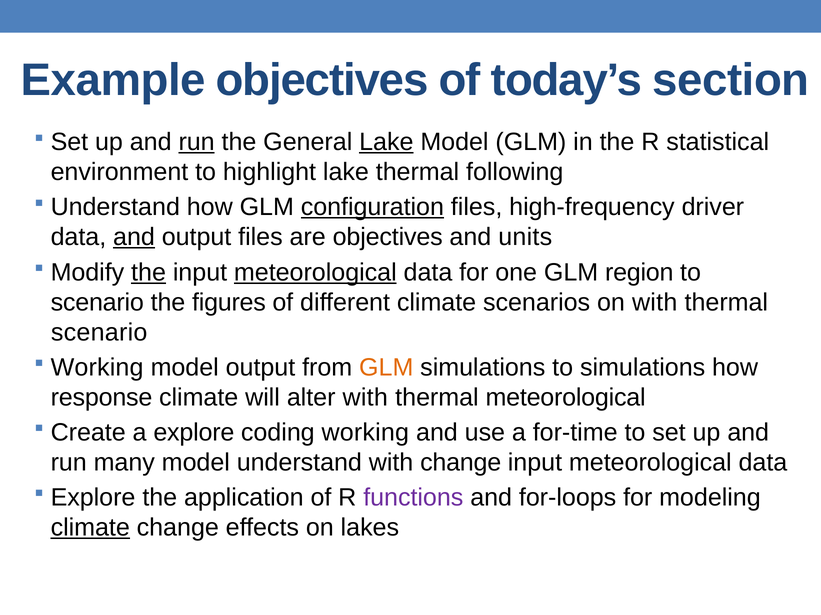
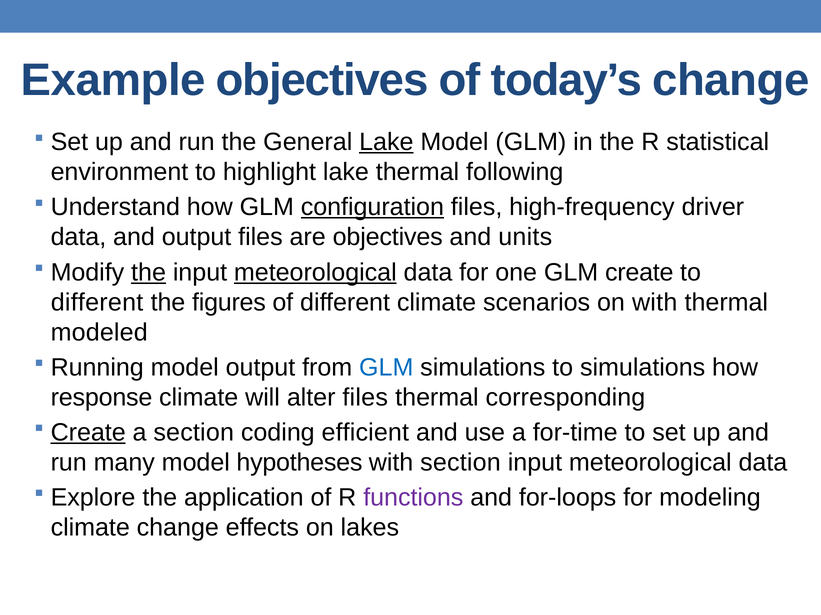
today’s section: section -> change
run at (197, 142) underline: present -> none
and at (134, 238) underline: present -> none
GLM region: region -> create
scenario at (97, 303): scenario -> different
scenario at (99, 333): scenario -> modeled
Working at (97, 368): Working -> Running
GLM at (386, 368) colour: orange -> blue
alter with: with -> files
thermal meteorological: meteorological -> corresponding
Create at (88, 433) underline: none -> present
a explore: explore -> section
coding working: working -> efficient
model understand: understand -> hypotheses
with change: change -> section
climate at (90, 528) underline: present -> none
